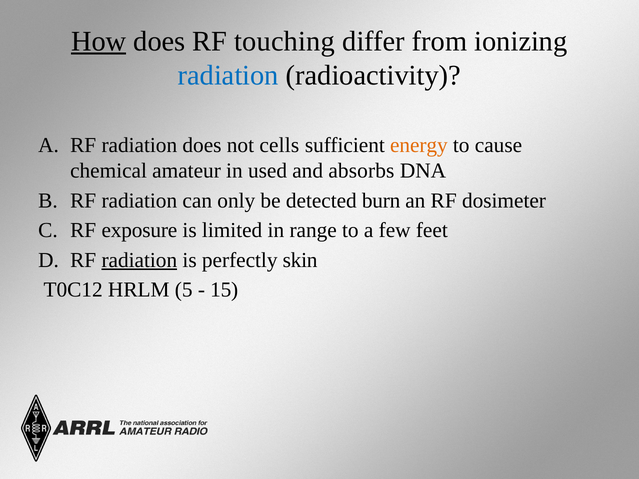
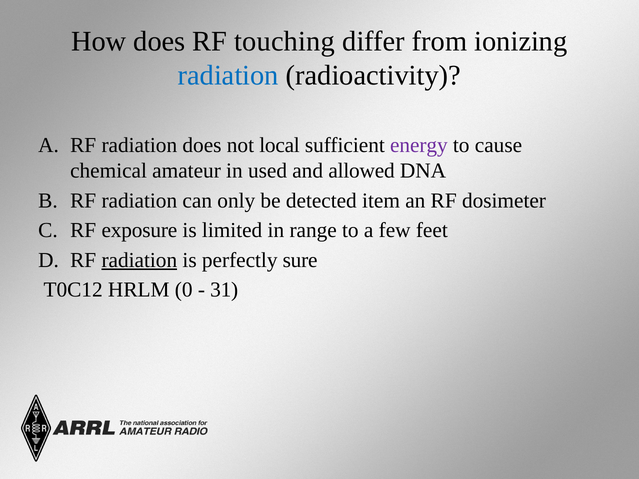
How underline: present -> none
cells: cells -> local
energy colour: orange -> purple
absorbs: absorbs -> allowed
burn: burn -> item
skin: skin -> sure
5: 5 -> 0
15: 15 -> 31
